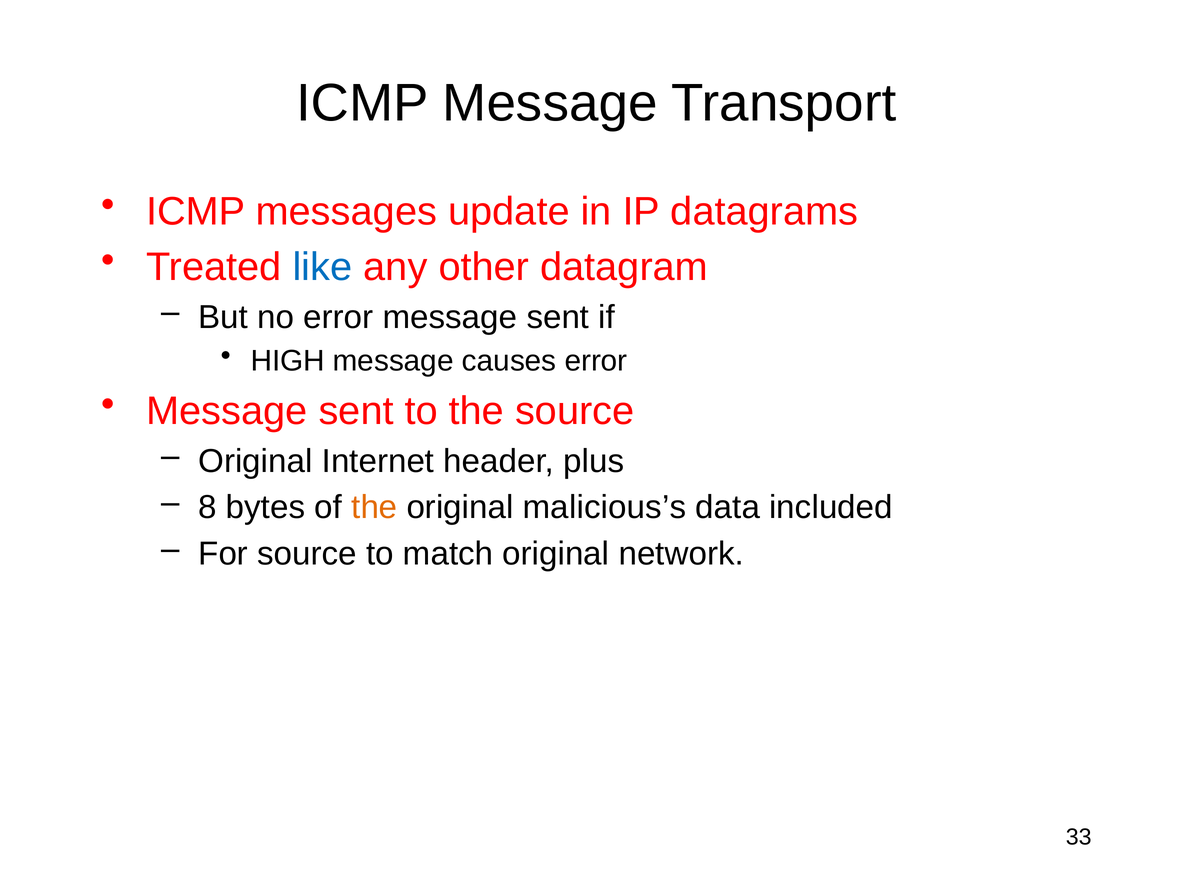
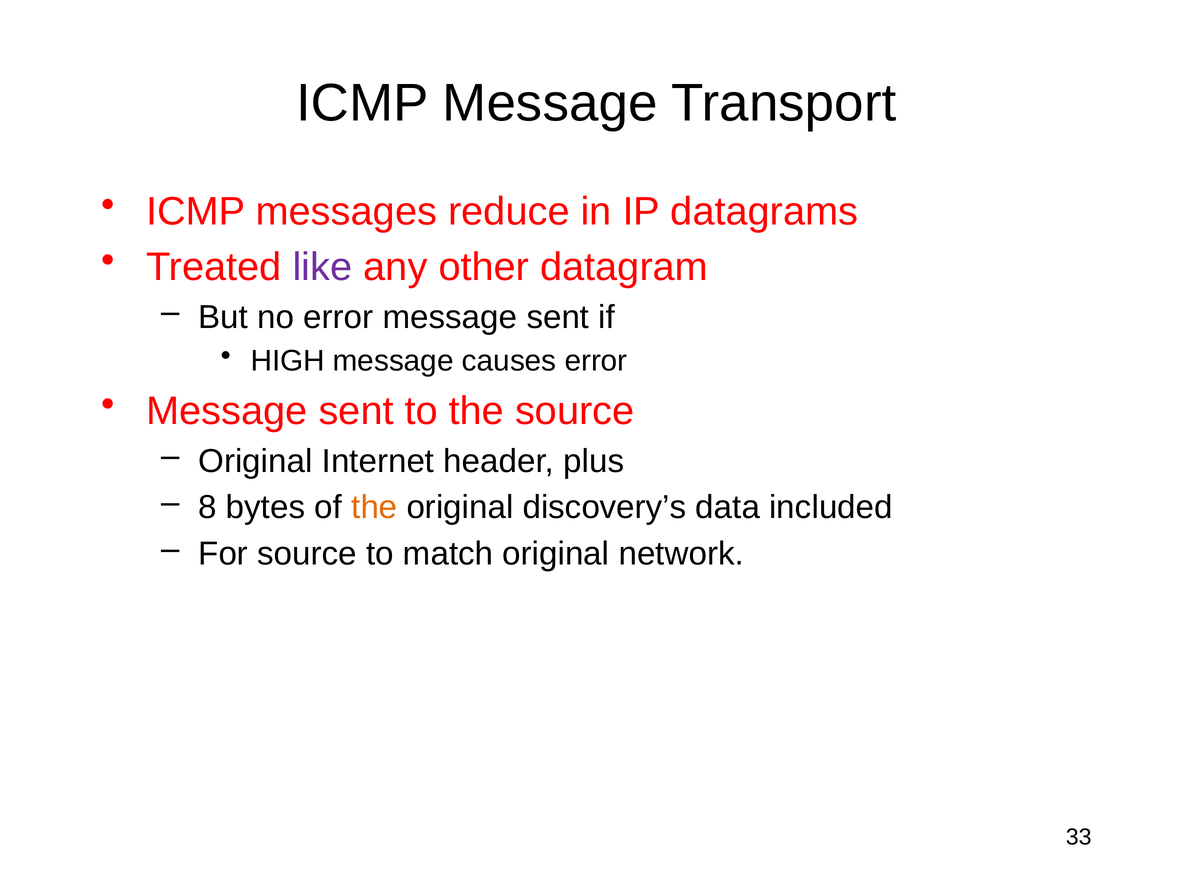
update: update -> reduce
like colour: blue -> purple
malicious’s: malicious’s -> discovery’s
